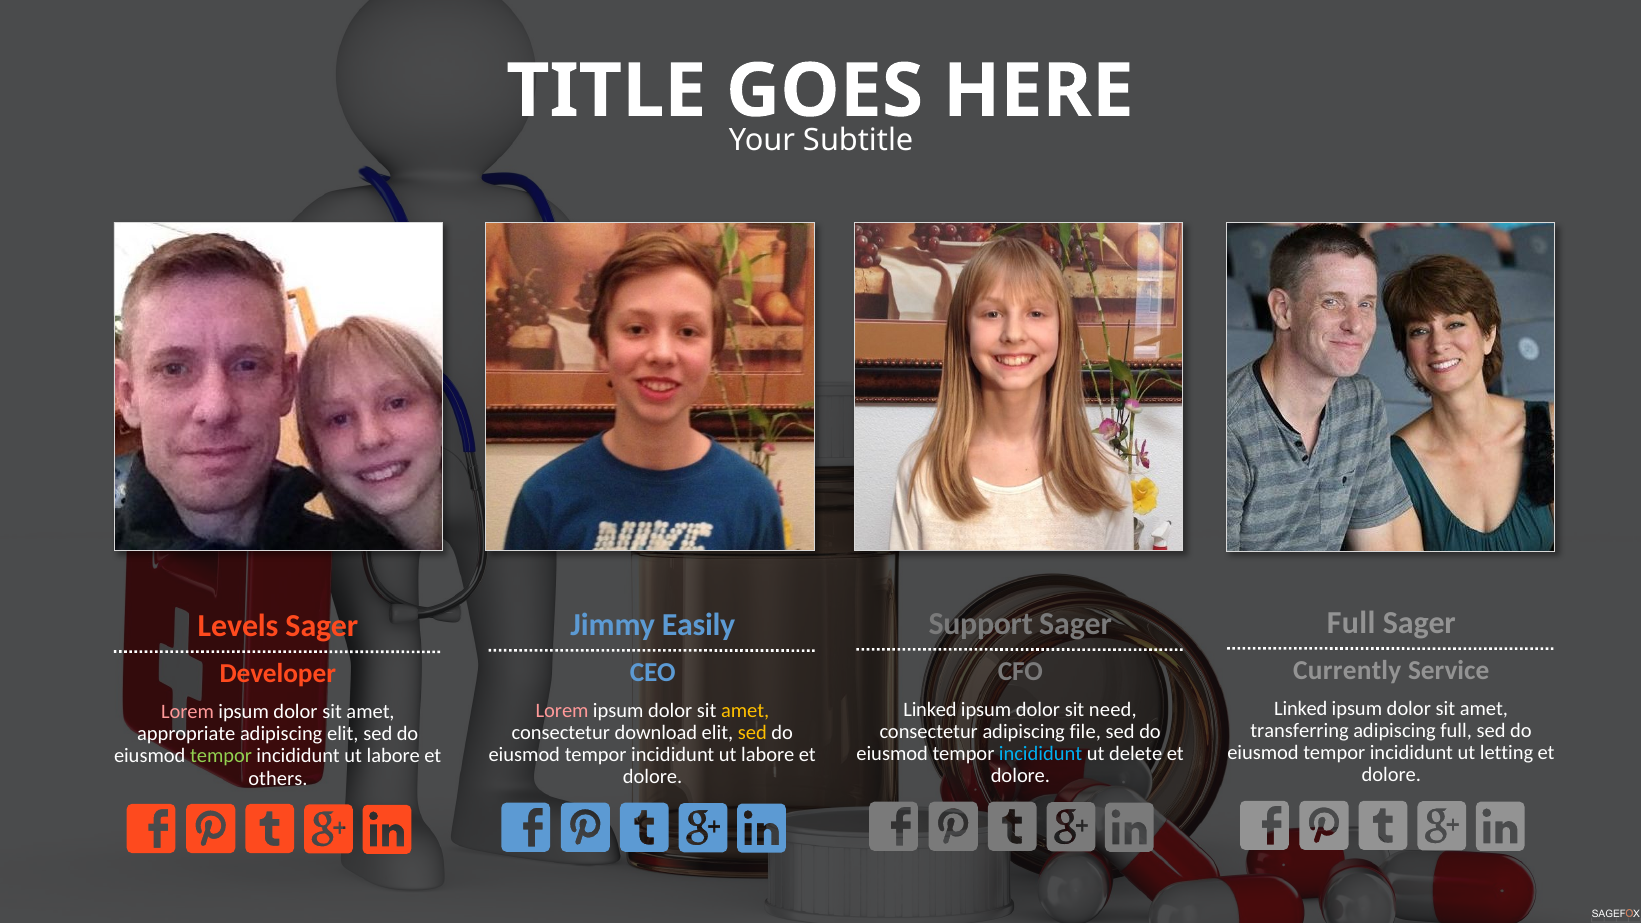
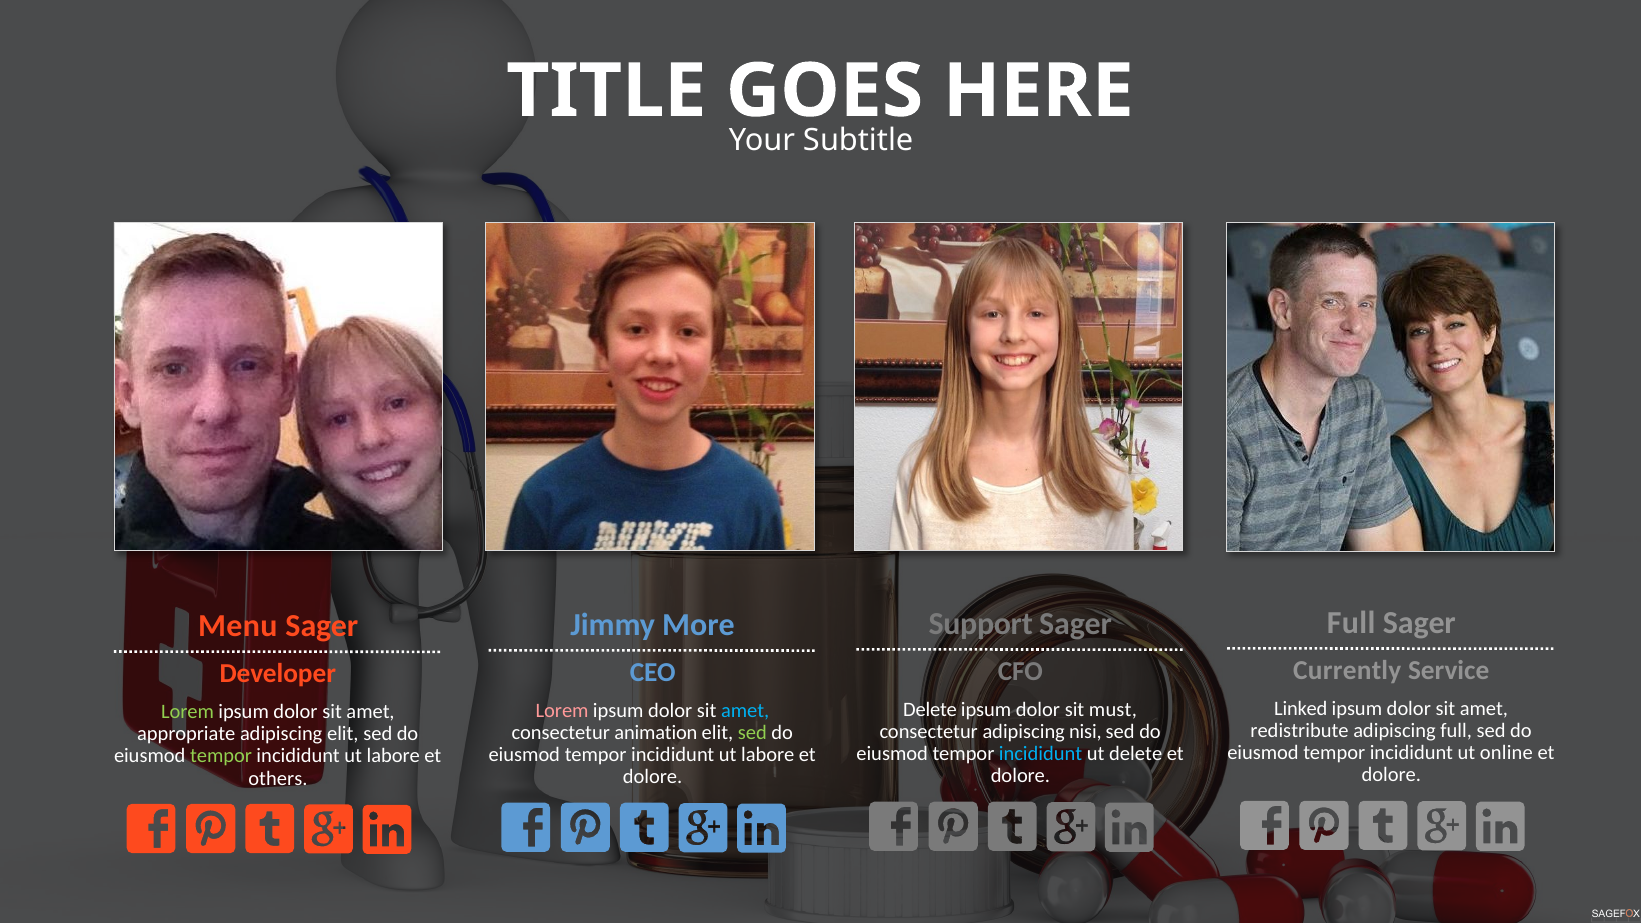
Easily: Easily -> More
Levels: Levels -> Menu
Linked at (930, 710): Linked -> Delete
need: need -> must
amet at (745, 711) colour: yellow -> light blue
Lorem at (187, 712) colour: pink -> light green
transferring: transferring -> redistribute
file: file -> nisi
download: download -> animation
sed at (752, 733) colour: yellow -> light green
letting: letting -> online
